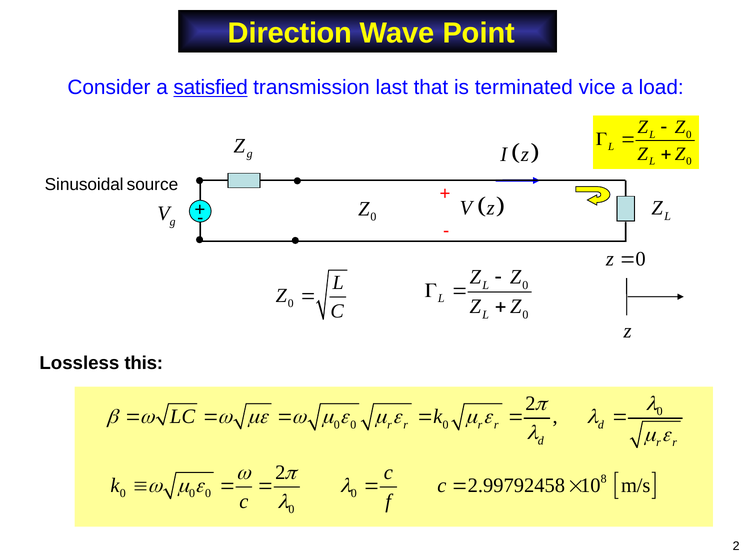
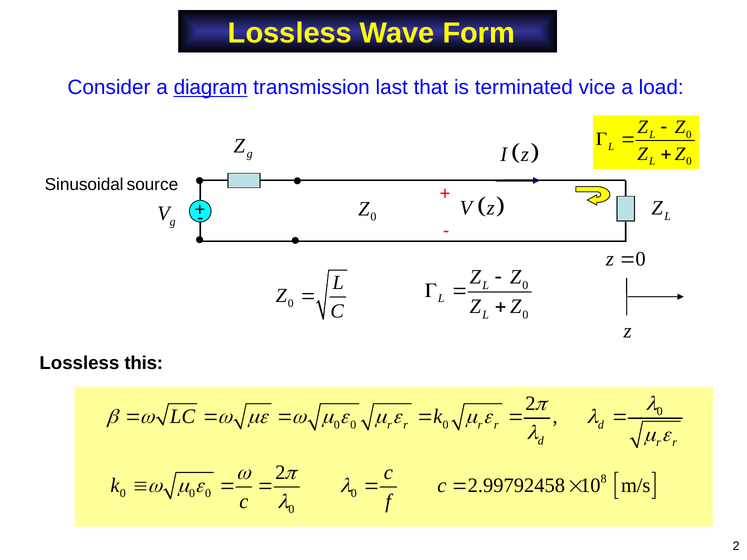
Direction at (290, 33): Direction -> Lossless
Point: Point -> Form
satisfied: satisfied -> diagram
